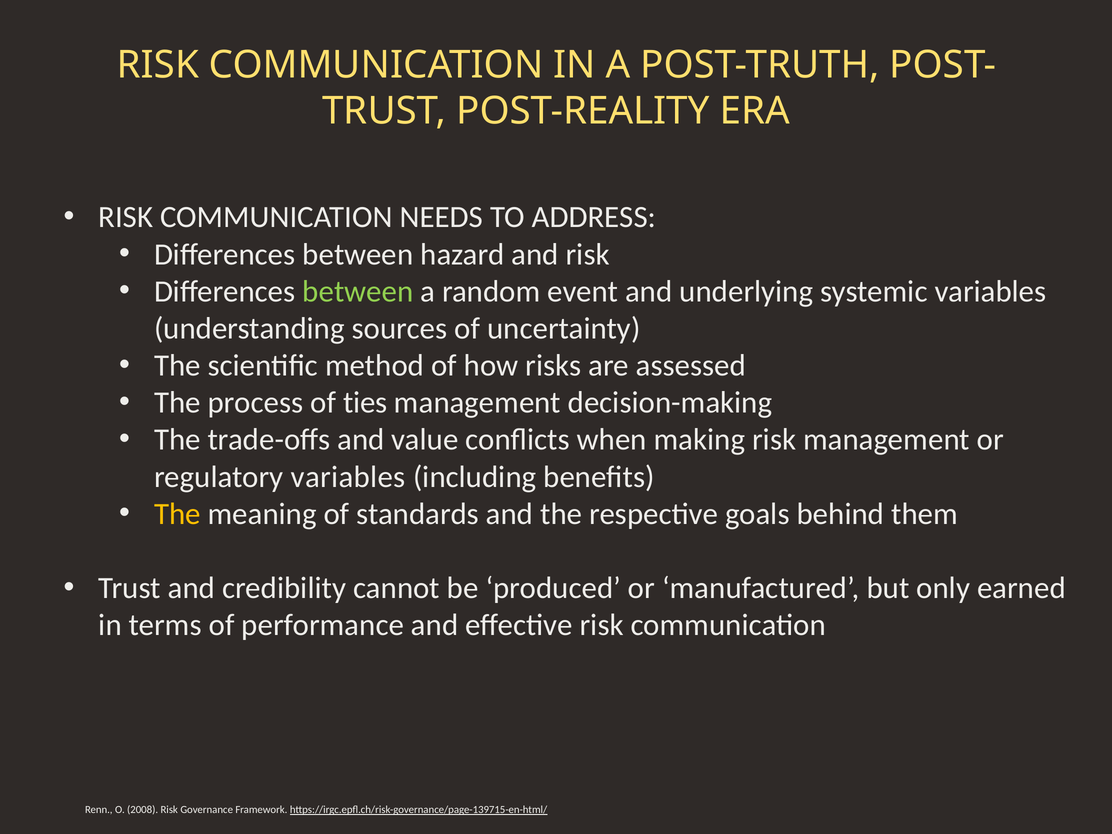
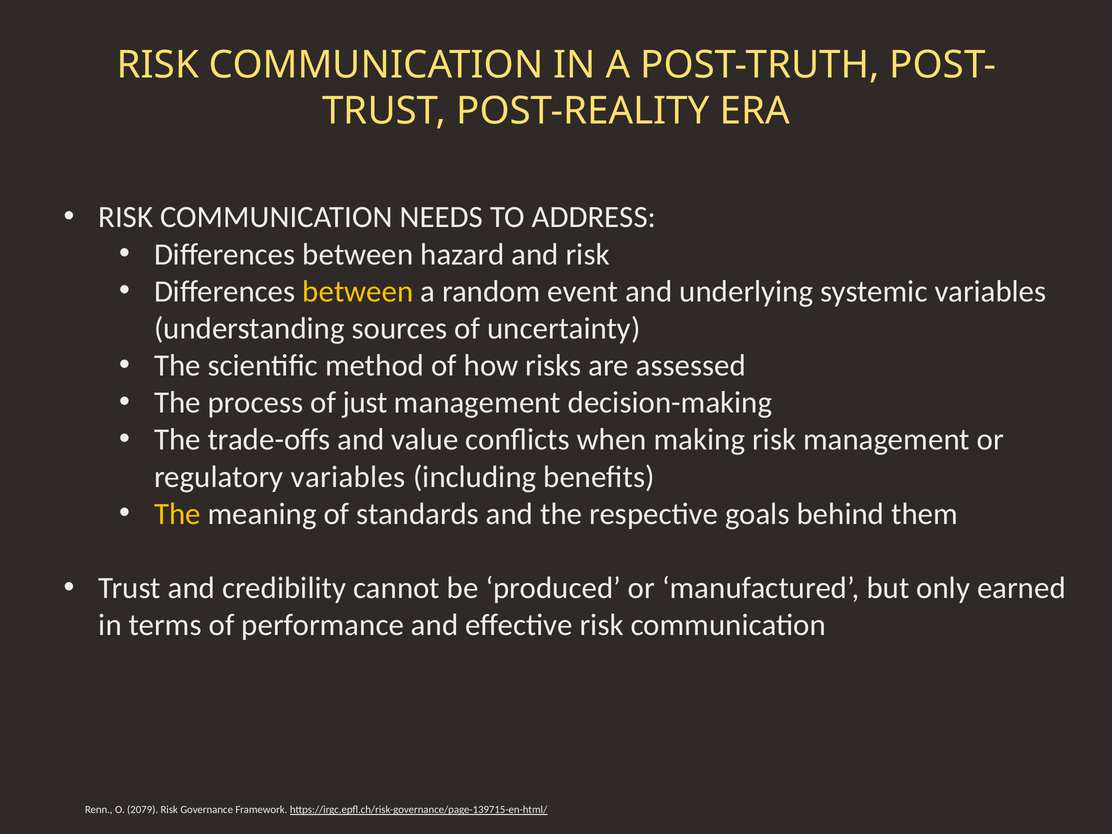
between at (358, 291) colour: light green -> yellow
ties: ties -> just
2008: 2008 -> 2079
